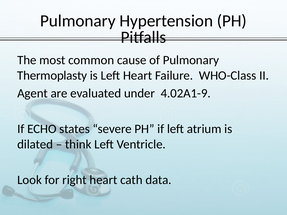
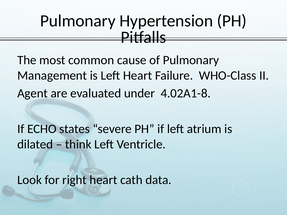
Thermoplasty: Thermoplasty -> Management
4.02A1-9: 4.02A1-9 -> 4.02A1-8
